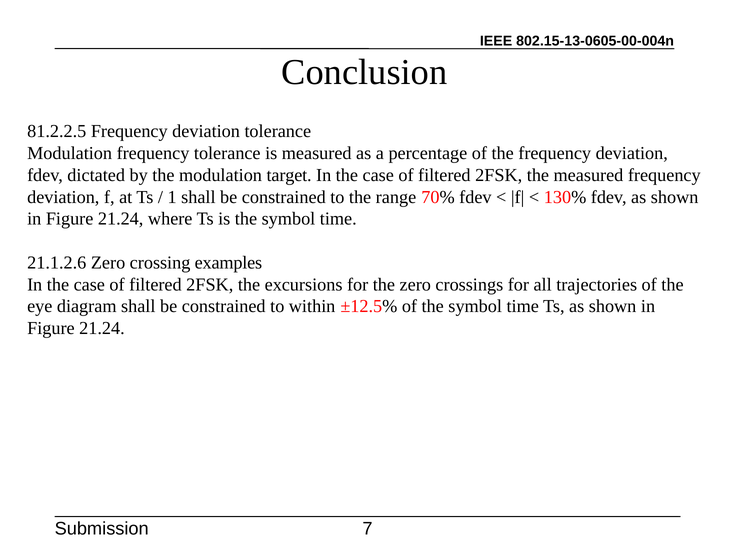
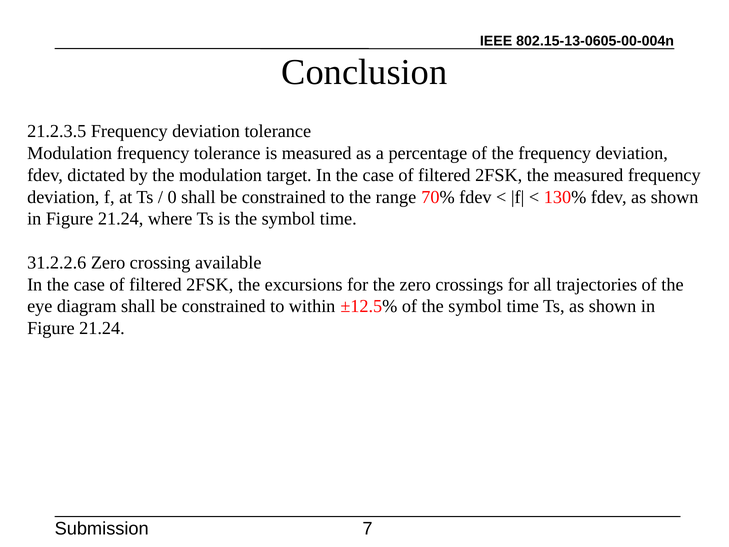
81.2.2.5: 81.2.2.5 -> 21.2.3.5
1: 1 -> 0
21.1.2.6: 21.1.2.6 -> 31.2.2.6
examples: examples -> available
